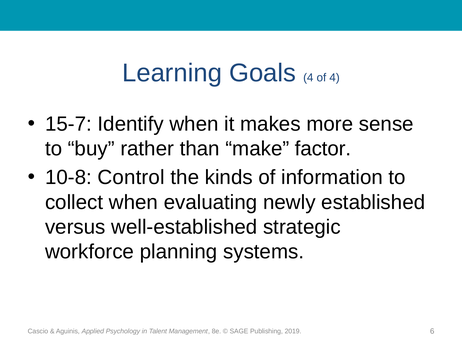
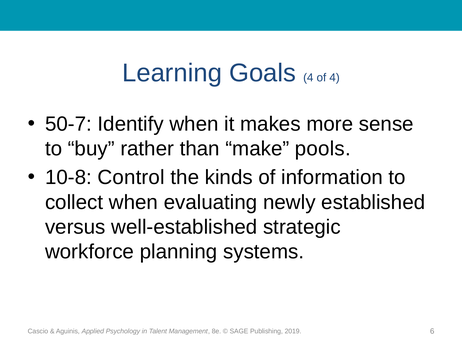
15-7: 15-7 -> 50-7
factor: factor -> pools
